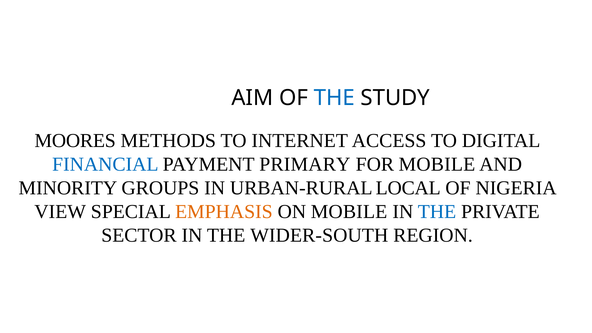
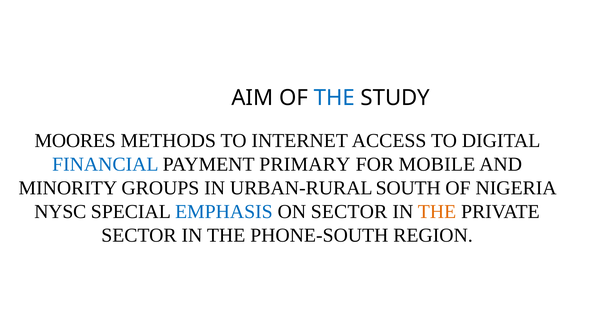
LOCAL: LOCAL -> SOUTH
VIEW: VIEW -> NYSC
EMPHASIS colour: orange -> blue
ON MOBILE: MOBILE -> SECTOR
THE at (437, 212) colour: blue -> orange
WIDER-SOUTH: WIDER-SOUTH -> PHONE-SOUTH
